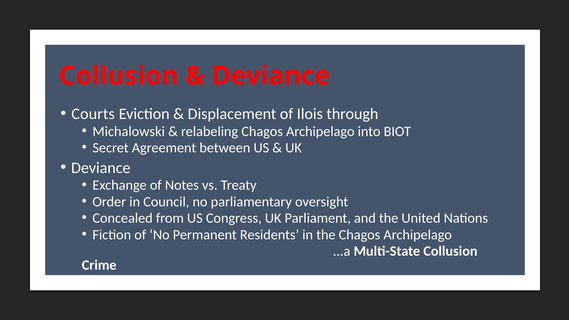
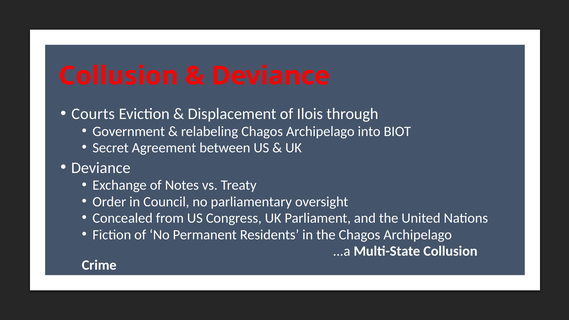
Michalowski: Michalowski -> Government
